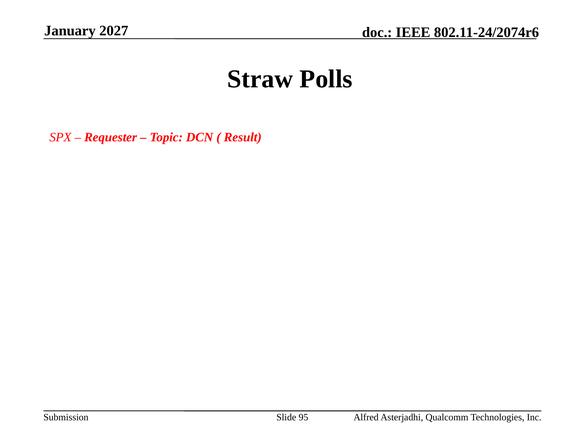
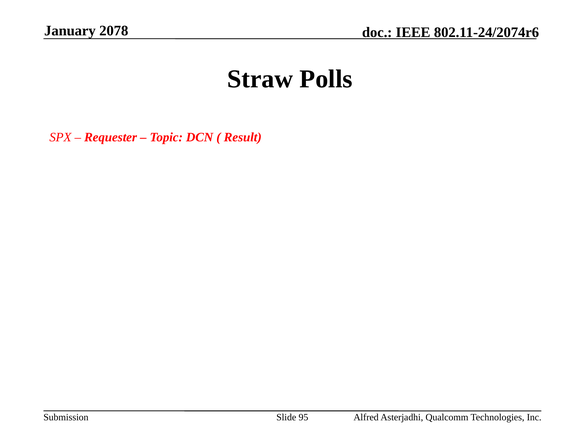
2027: 2027 -> 2078
